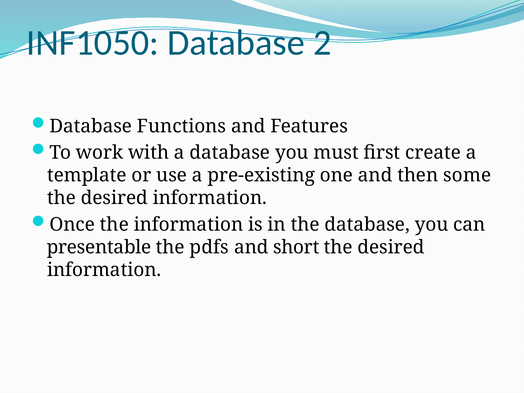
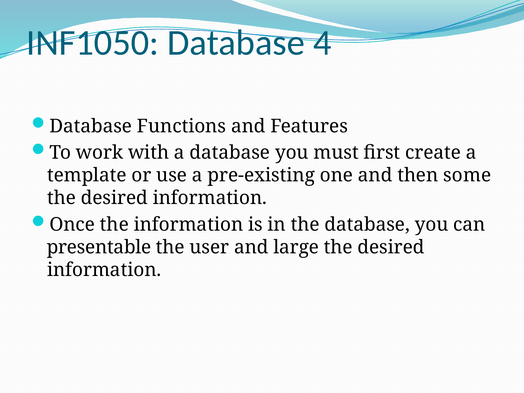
2: 2 -> 4
pdfs: pdfs -> user
short: short -> large
